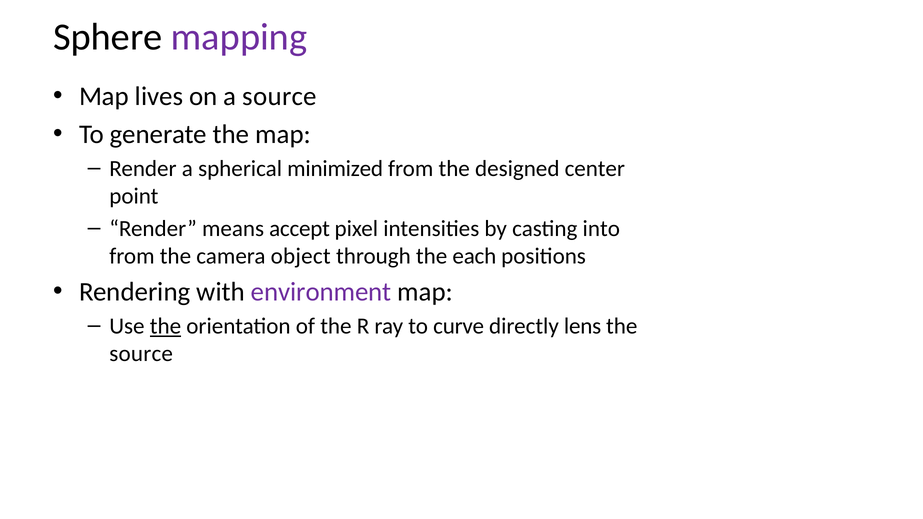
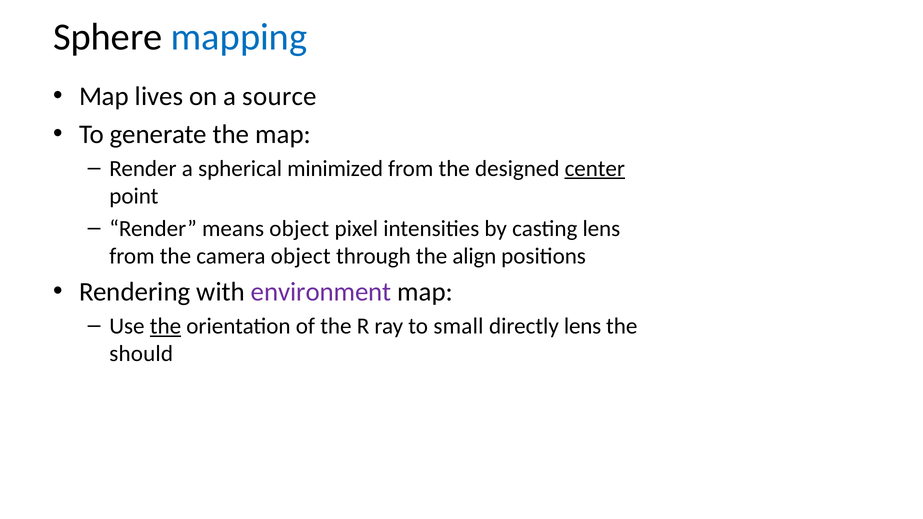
mapping colour: purple -> blue
center underline: none -> present
means accept: accept -> object
casting into: into -> lens
each: each -> align
curve: curve -> small
source at (141, 354): source -> should
